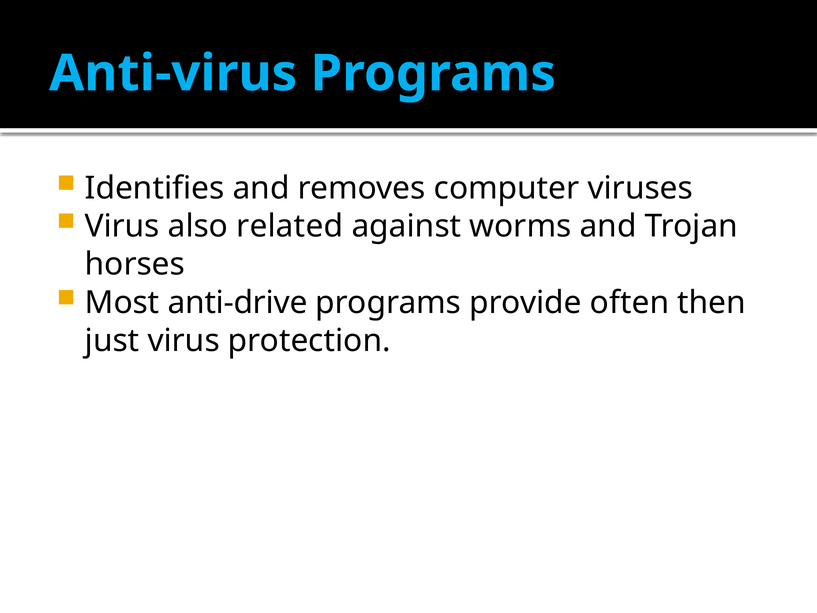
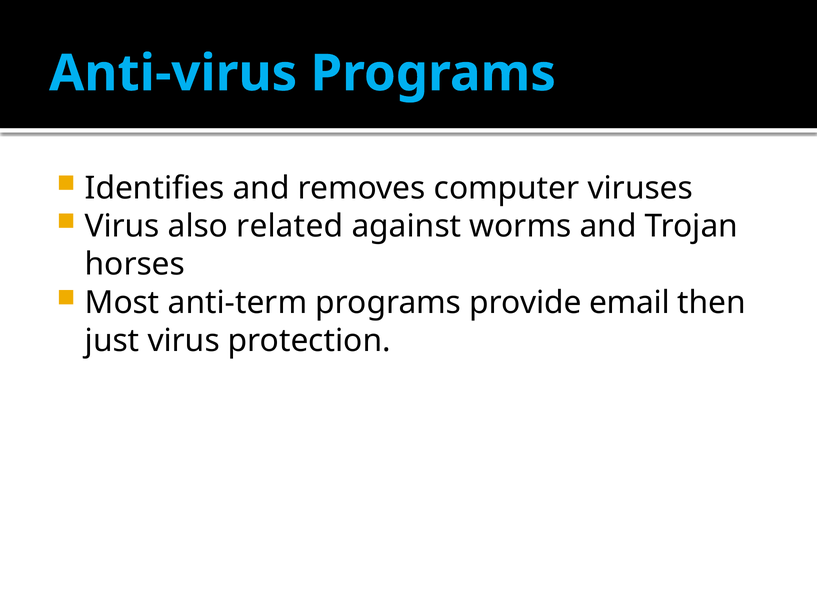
anti-drive: anti-drive -> anti-term
often: often -> email
